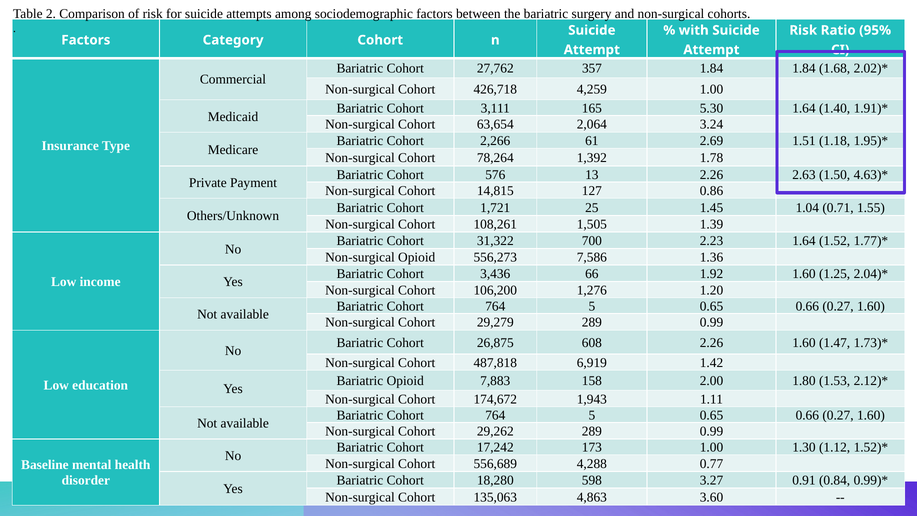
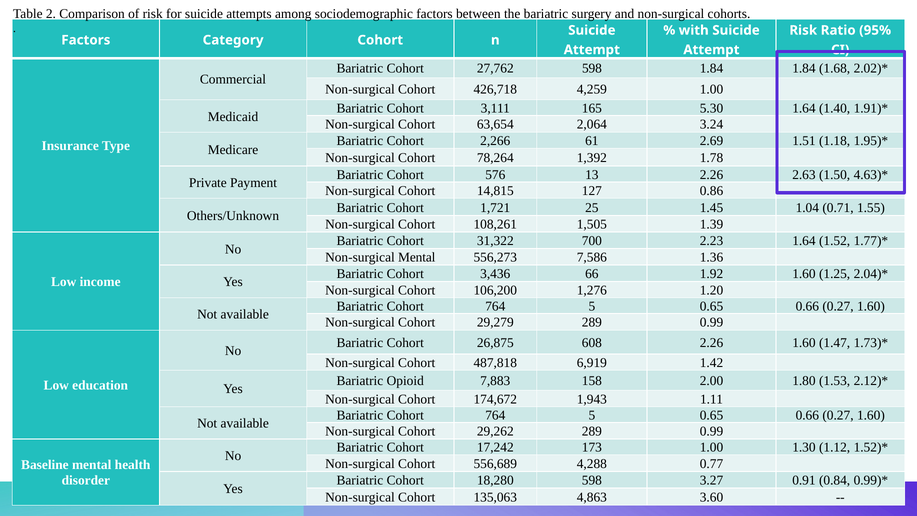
27,762 357: 357 -> 598
Non-surgical Opioid: Opioid -> Mental
